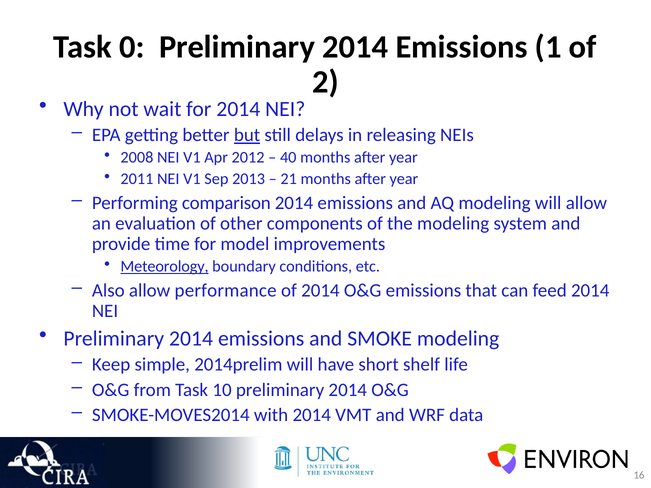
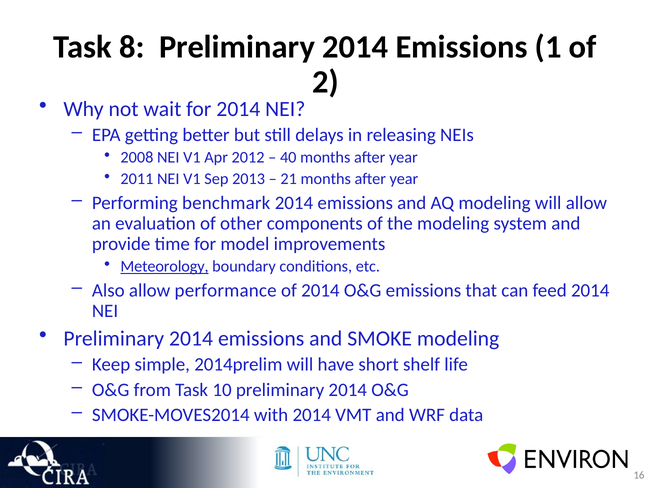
0: 0 -> 8
but underline: present -> none
comparison: comparison -> benchmark
